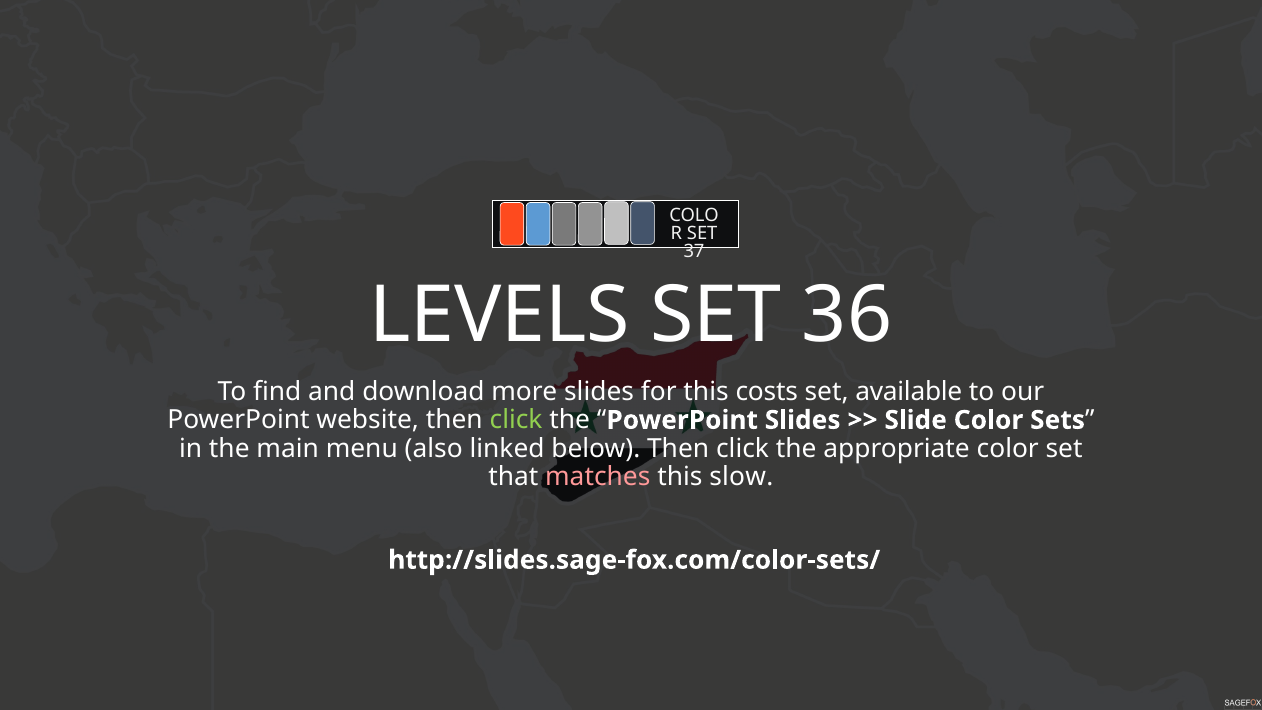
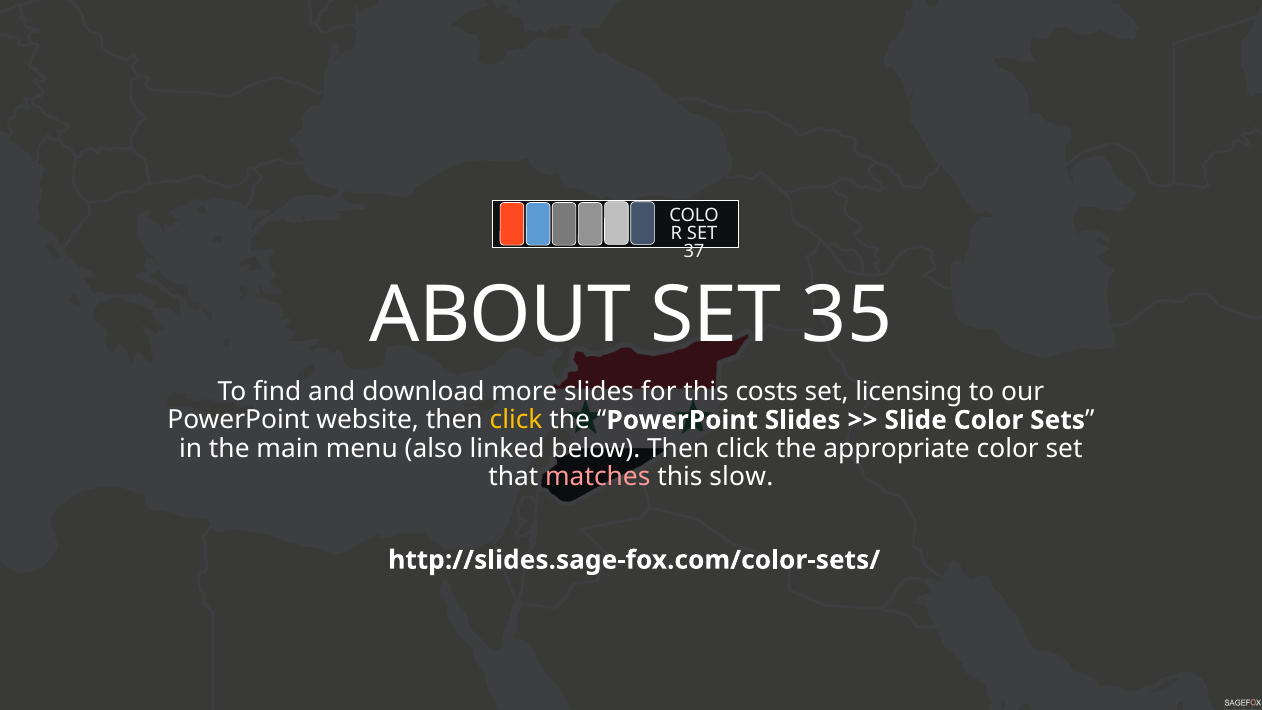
LEVELS: LEVELS -> ABOUT
36: 36 -> 35
available: available -> licensing
click at (516, 420) colour: light green -> yellow
